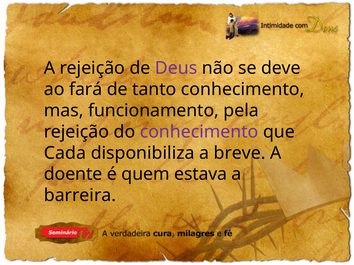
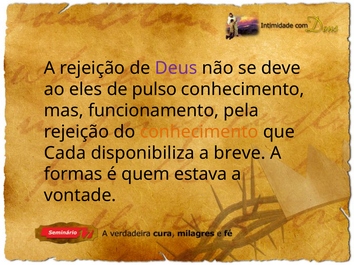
fará: fará -> eles
tanto: tanto -> pulso
conhecimento at (199, 132) colour: purple -> orange
doente: doente -> formas
barreira: barreira -> vontade
